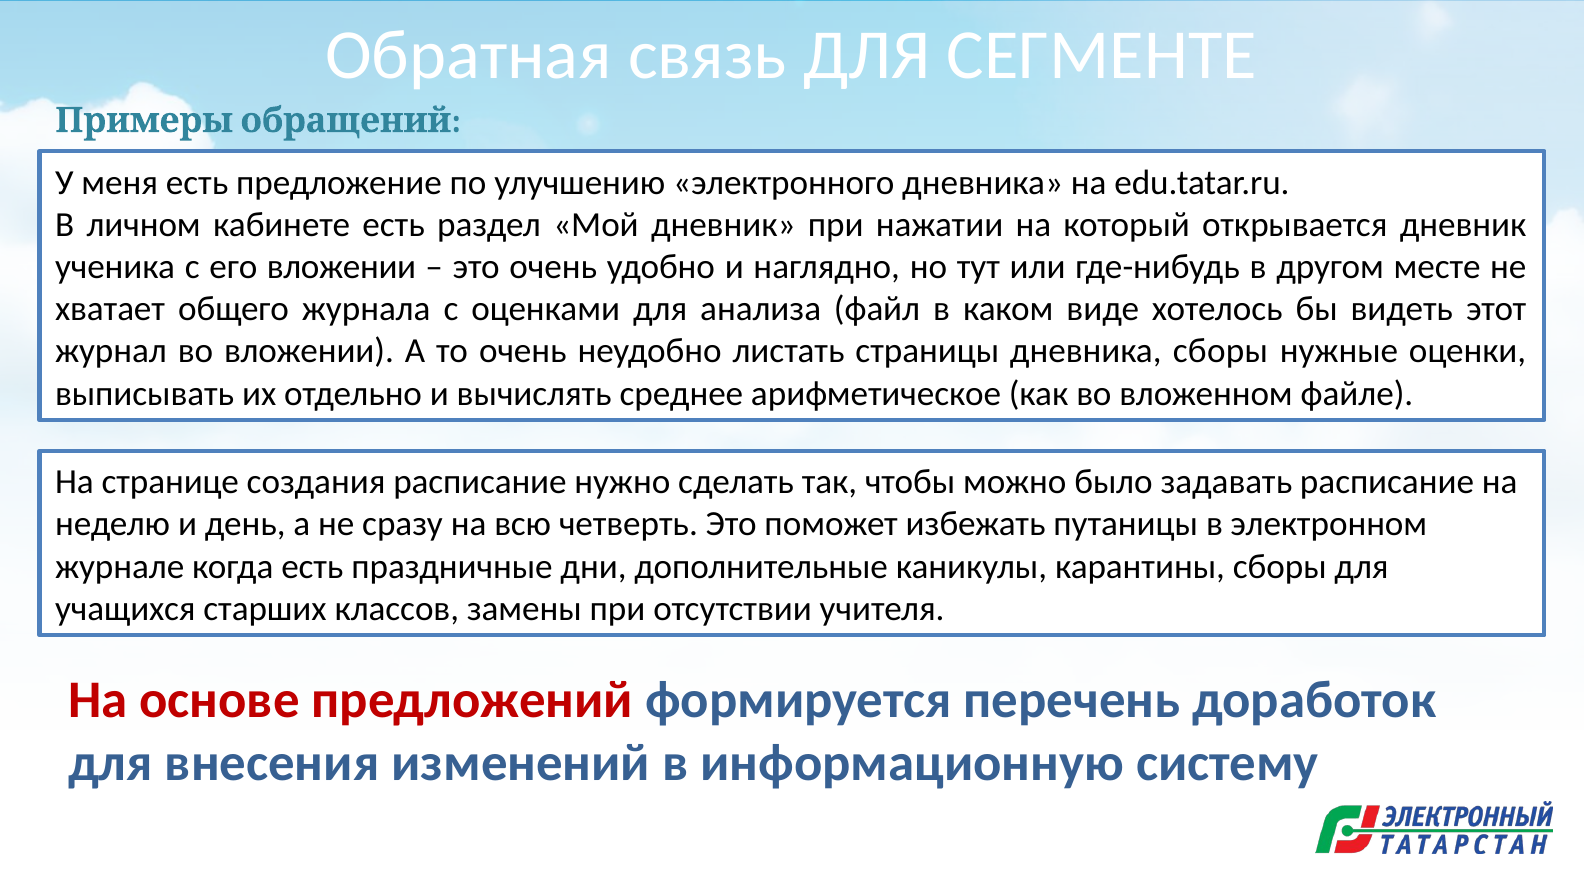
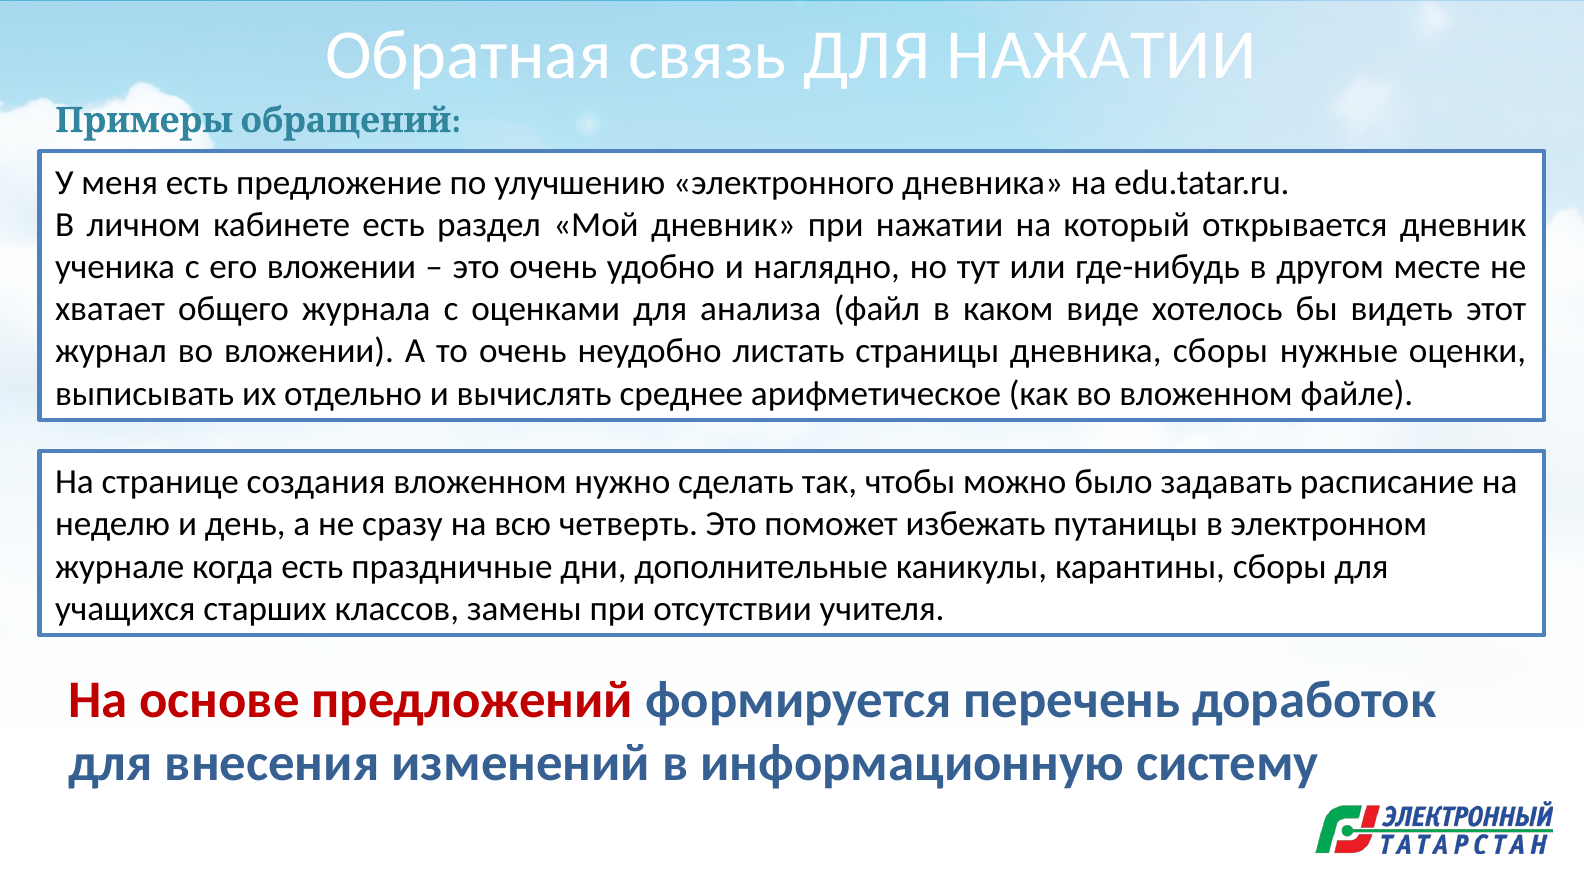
ДЛЯ СЕГМЕНТЕ: СЕГМЕНТЕ -> НАЖАТИИ
создания расписание: расписание -> вложенном
